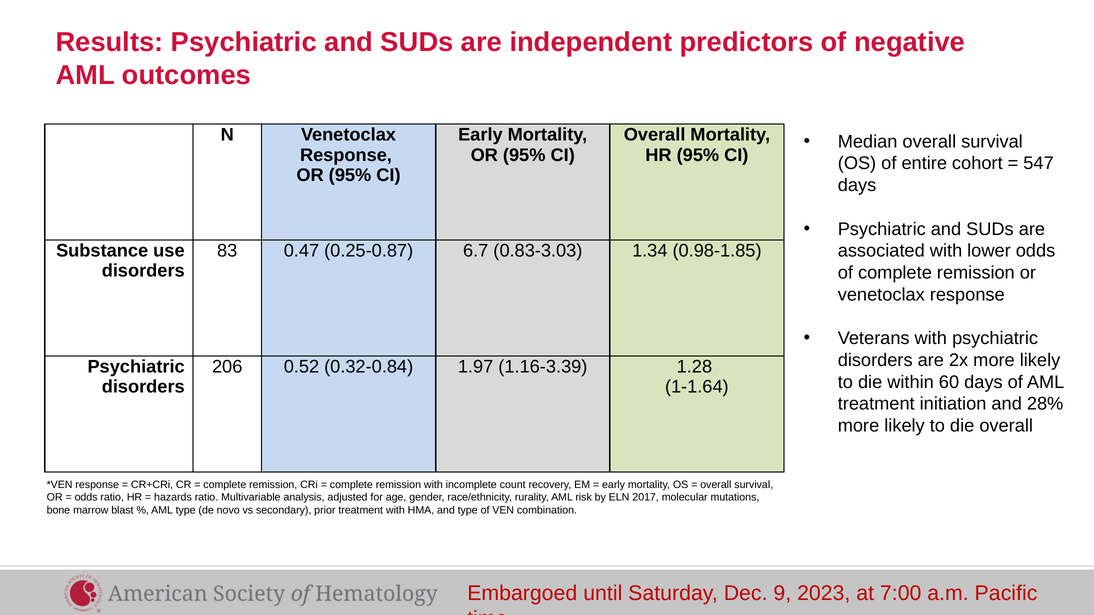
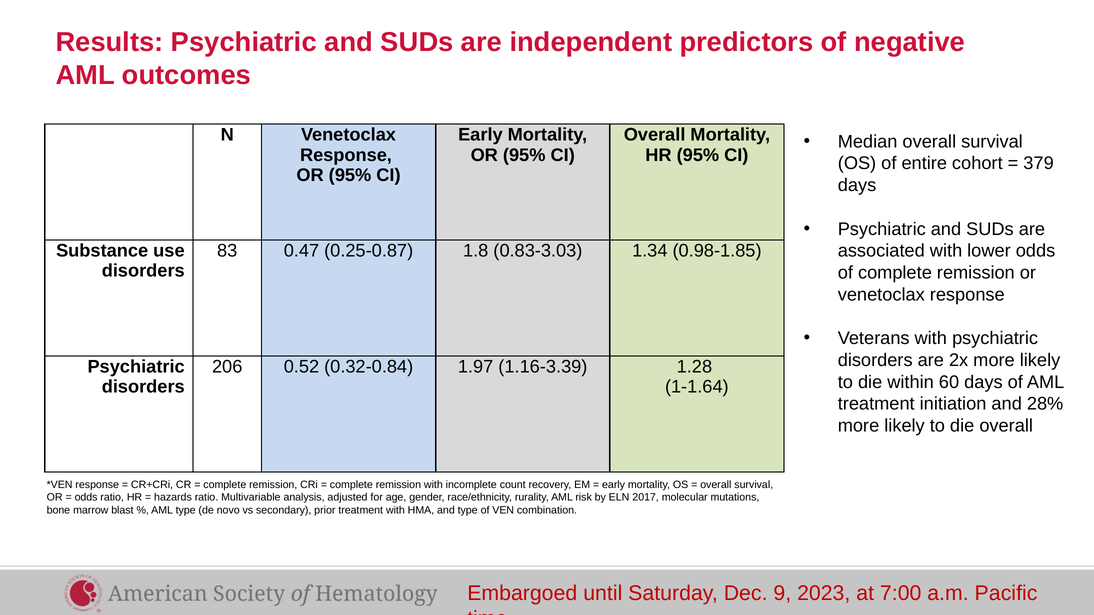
547: 547 -> 379
6.7: 6.7 -> 1.8
